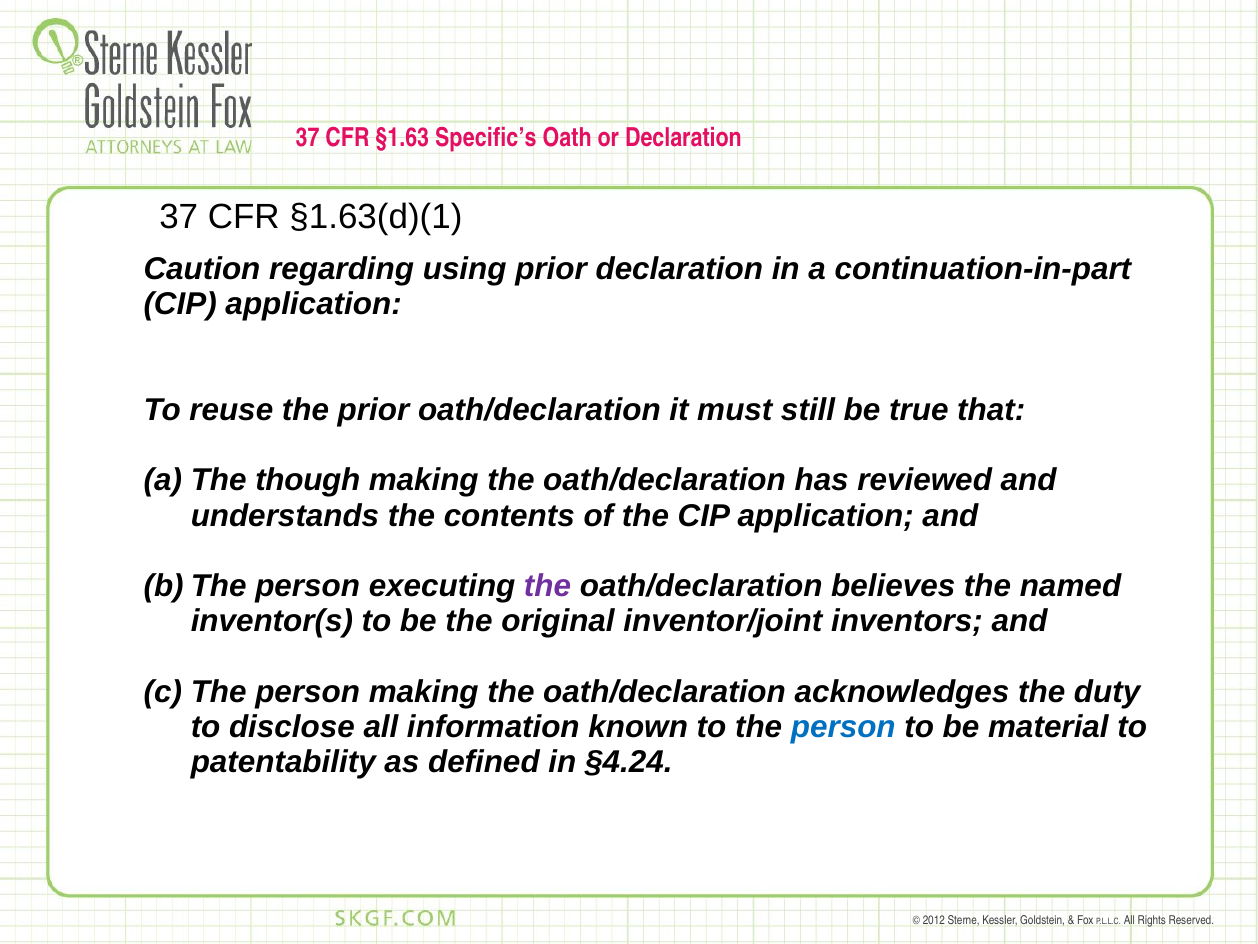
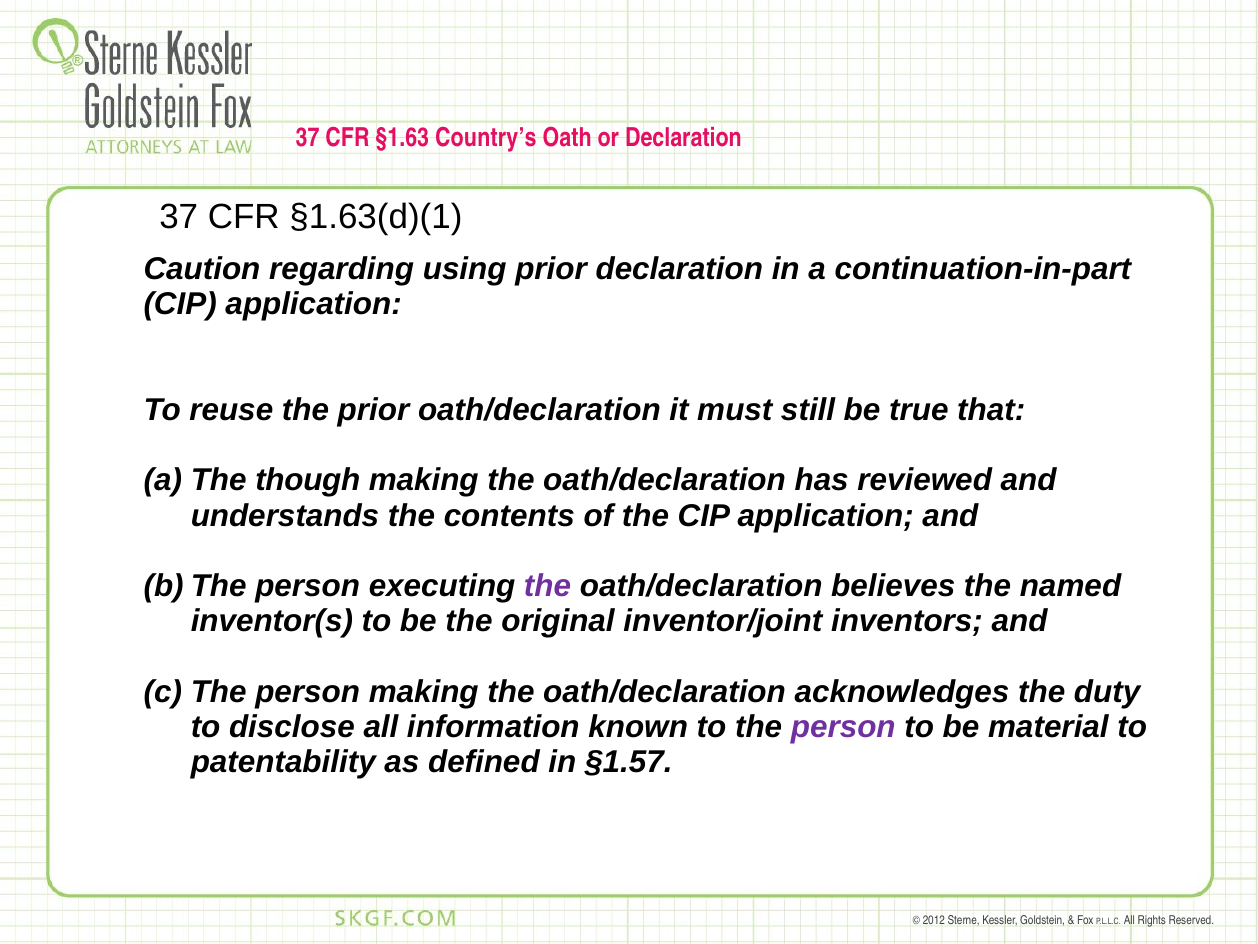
Specific’s: Specific’s -> Country’s
person at (843, 727) colour: blue -> purple
§4.24: §4.24 -> §1.57
